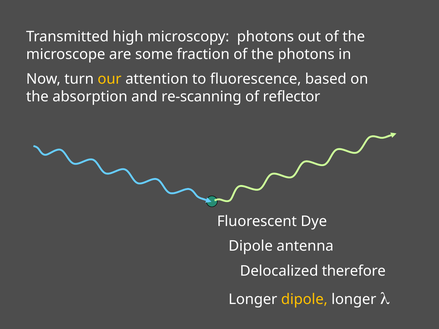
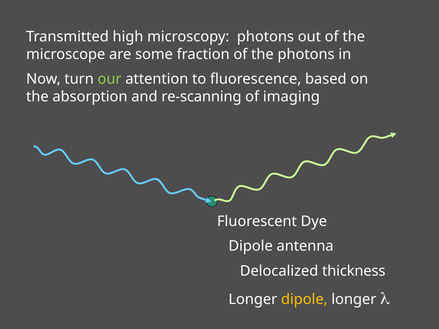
our colour: yellow -> light green
reflector: reflector -> imaging
therefore: therefore -> thickness
